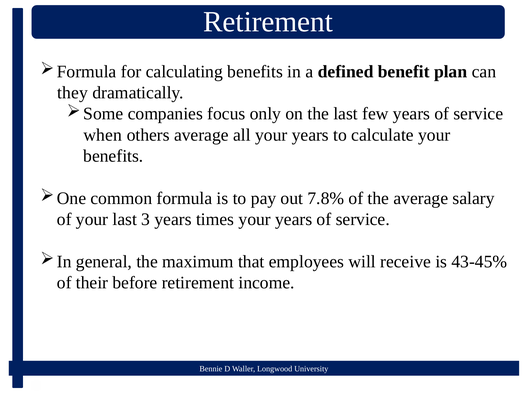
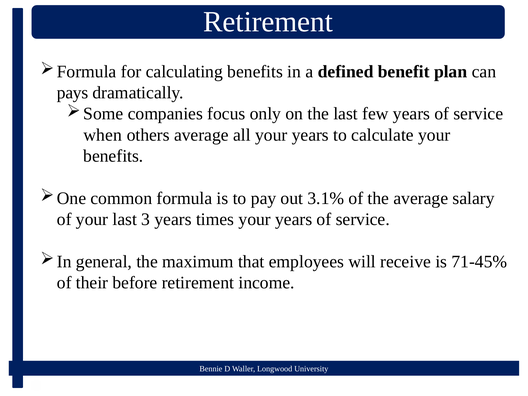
they: they -> pays
7.8%: 7.8% -> 3.1%
43-45%: 43-45% -> 71-45%
